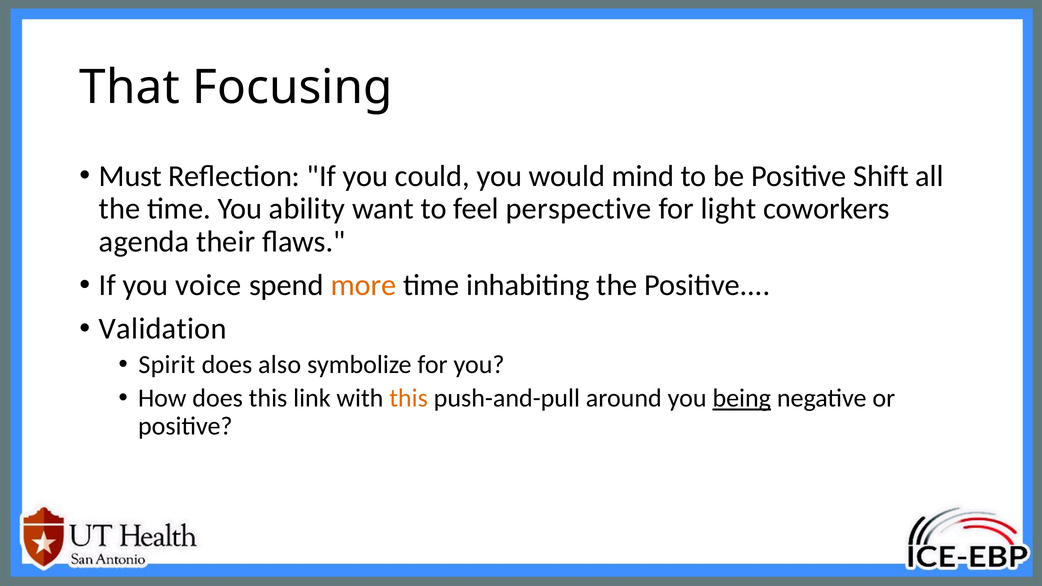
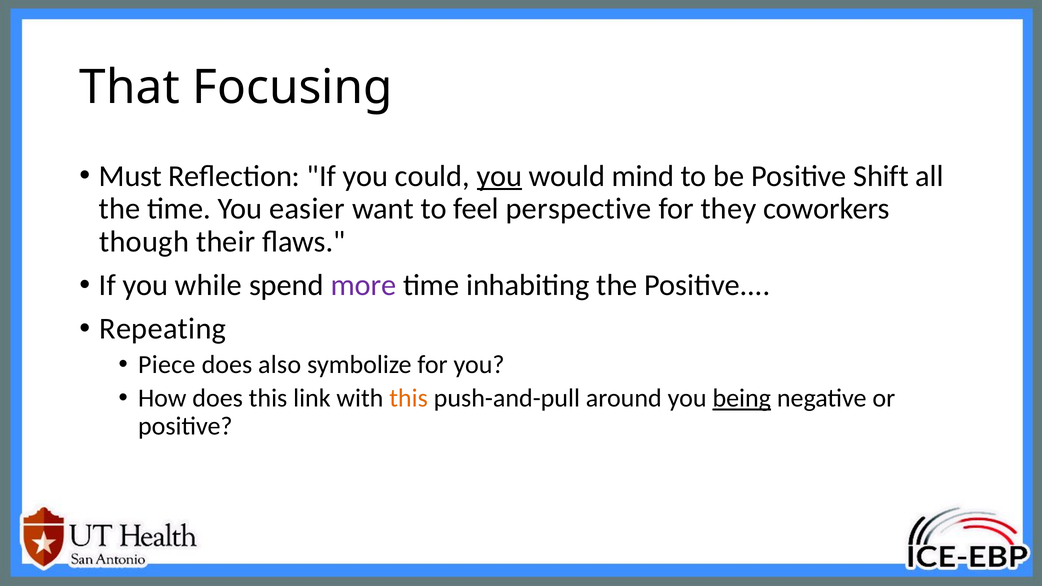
you at (500, 176) underline: none -> present
ability: ability -> easier
light: light -> they
agenda: agenda -> though
voice: voice -> while
more colour: orange -> purple
Validation: Validation -> Repeating
Spirit: Spirit -> Piece
